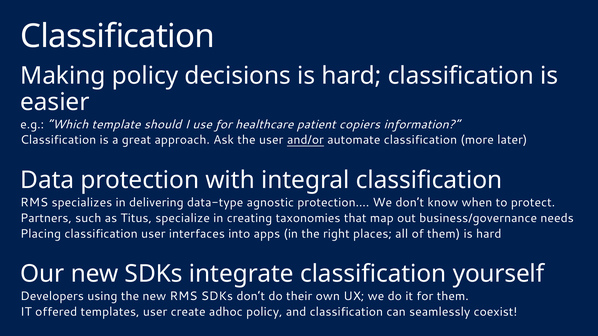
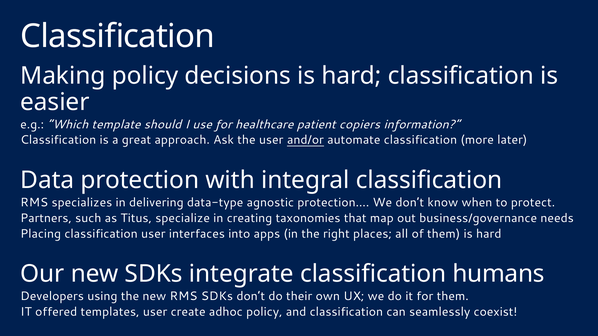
yourself: yourself -> humans
